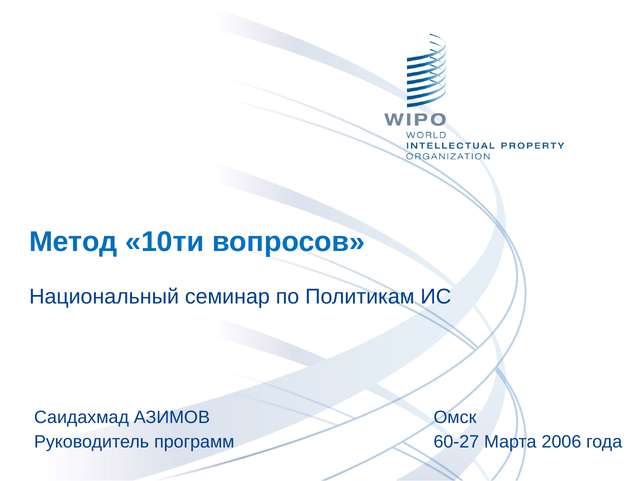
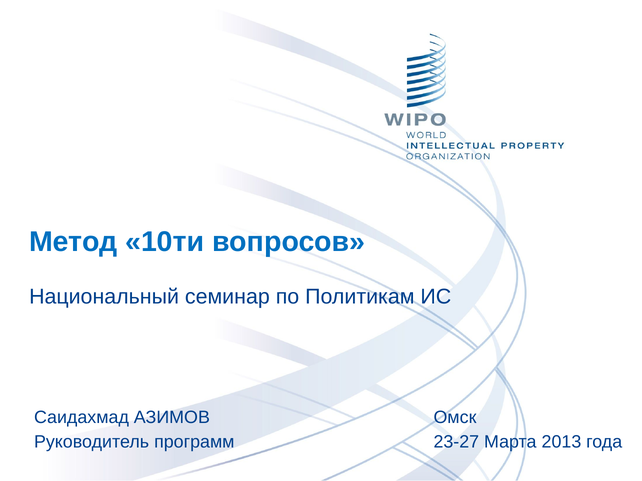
60-27: 60-27 -> 23-27
2006: 2006 -> 2013
